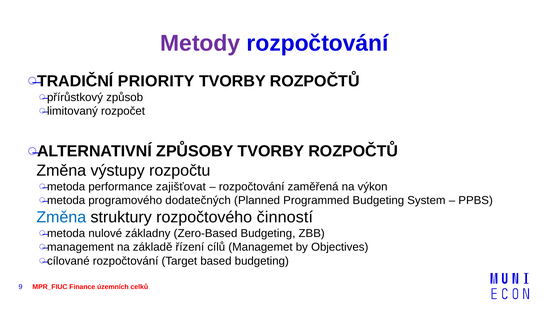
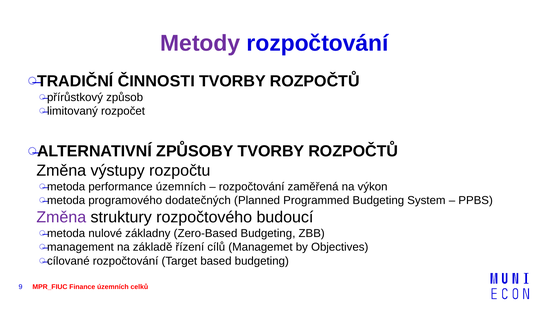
PRIORITY: PRIORITY -> ČINNOSTI
performance zajišťovat: zajišťovat -> územních
Změna at (61, 217) colour: blue -> purple
činností: činností -> budoucí
